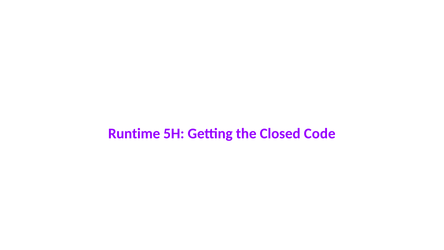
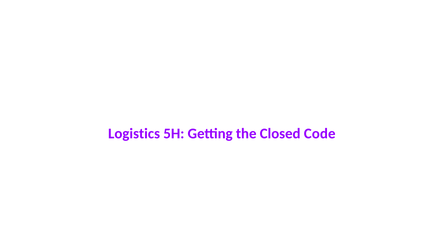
Runtime: Runtime -> Logistics
